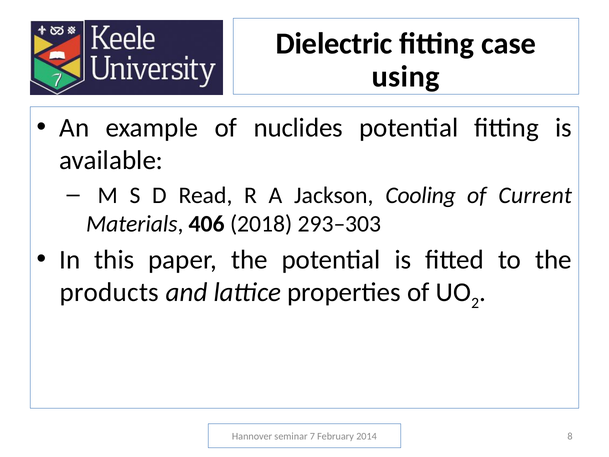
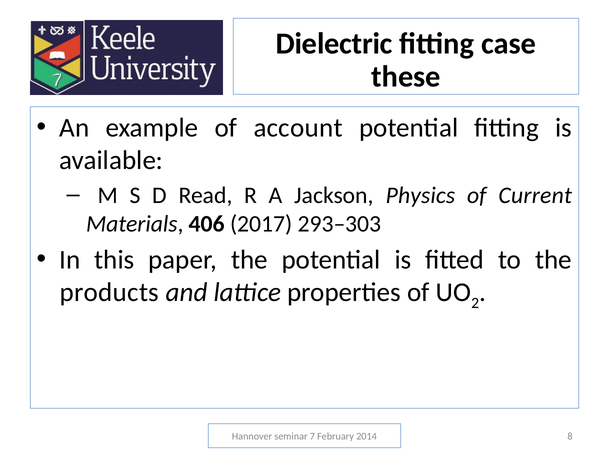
using: using -> these
nuclides: nuclides -> account
Cooling: Cooling -> Physics
2018: 2018 -> 2017
